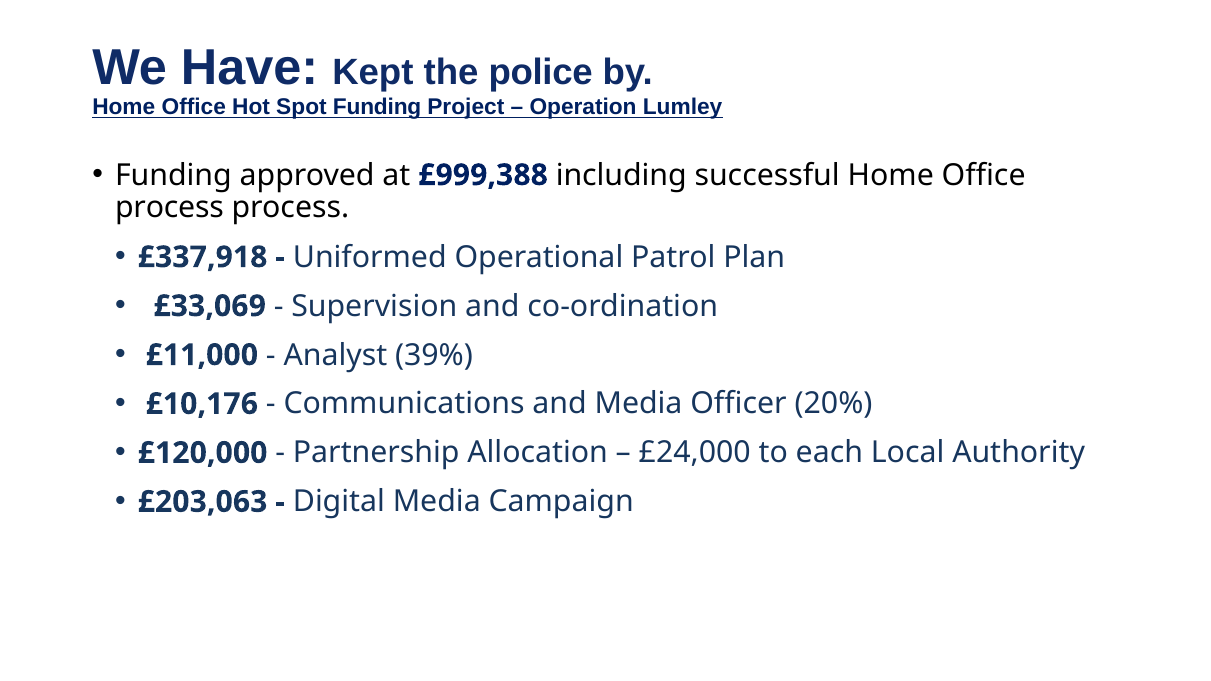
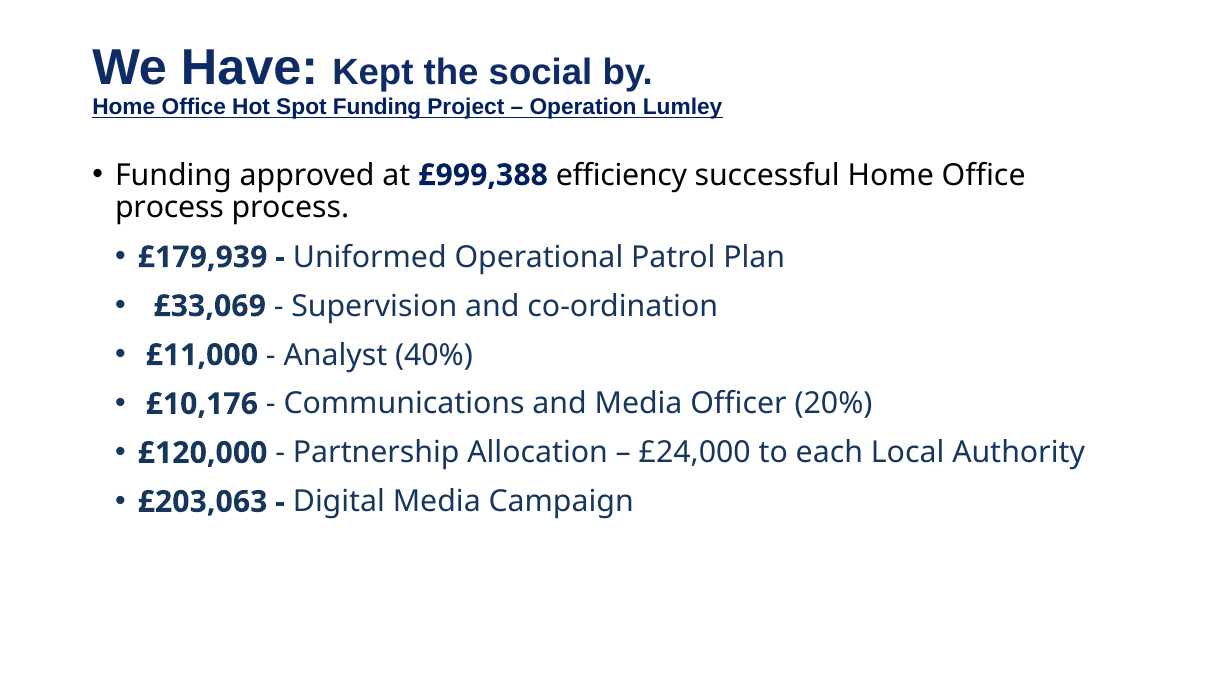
police: police -> social
including: including -> efficiency
£337,918: £337,918 -> £179,939
39%: 39% -> 40%
